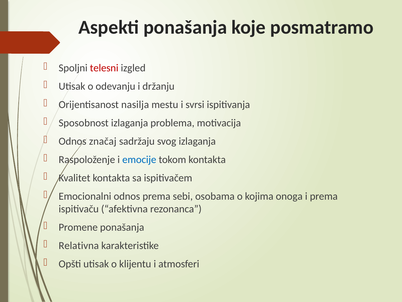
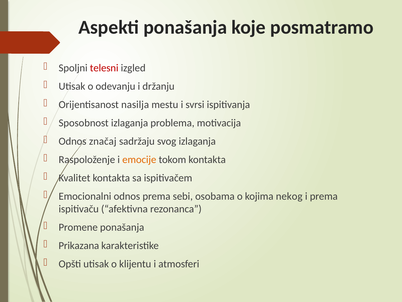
emocije colour: blue -> orange
onoga: onoga -> nekog
Relativna: Relativna -> Prikazana
